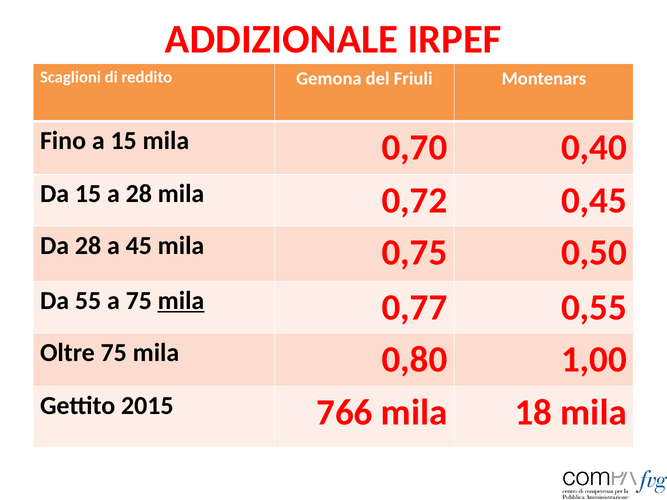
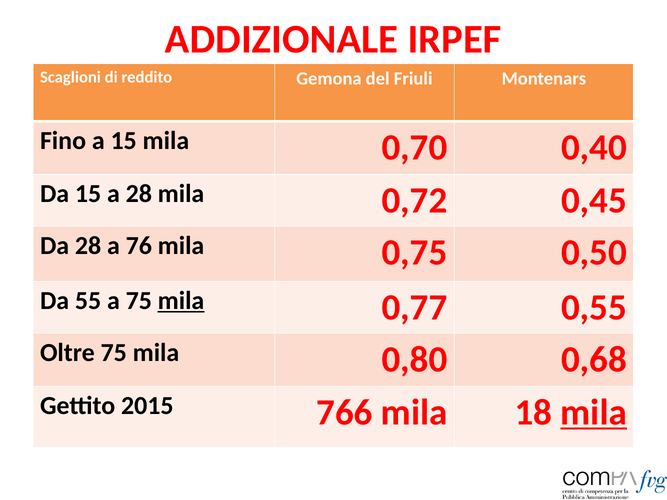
45: 45 -> 76
1,00: 1,00 -> 0,68
mila at (594, 413) underline: none -> present
